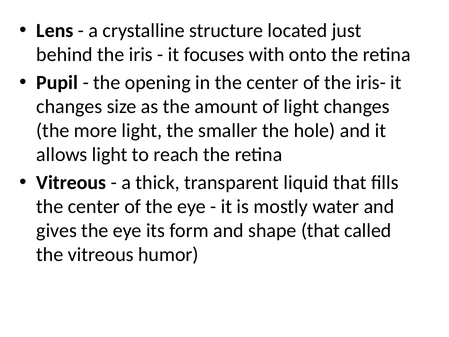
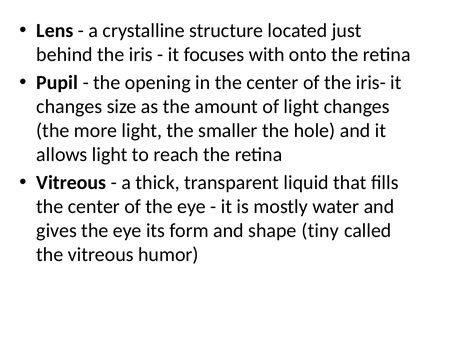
shape that: that -> tiny
